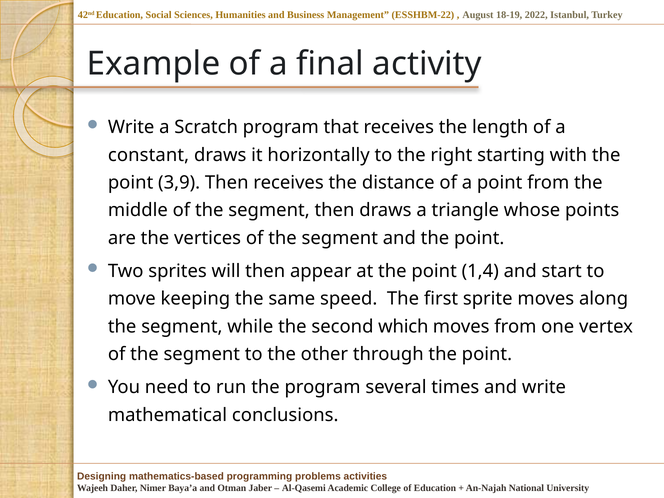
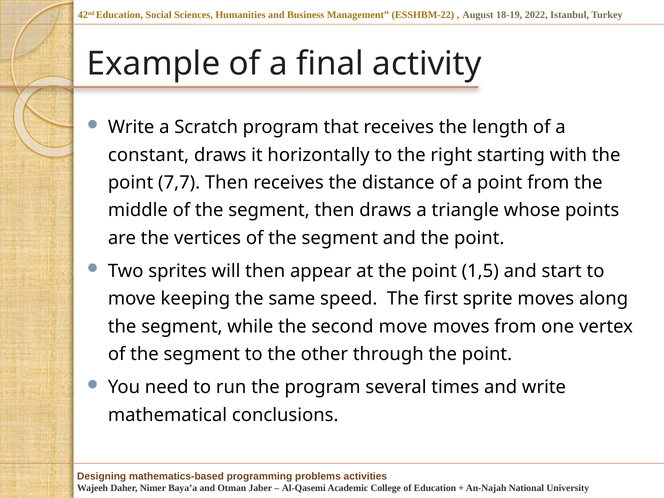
3,9: 3,9 -> 7,7
1,4: 1,4 -> 1,5
second which: which -> move
